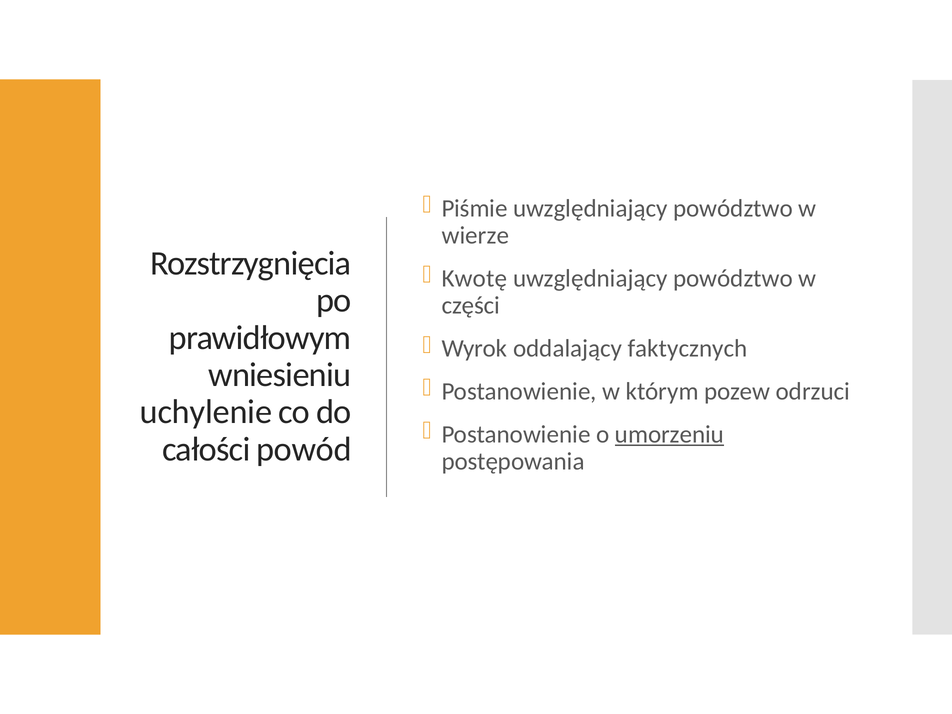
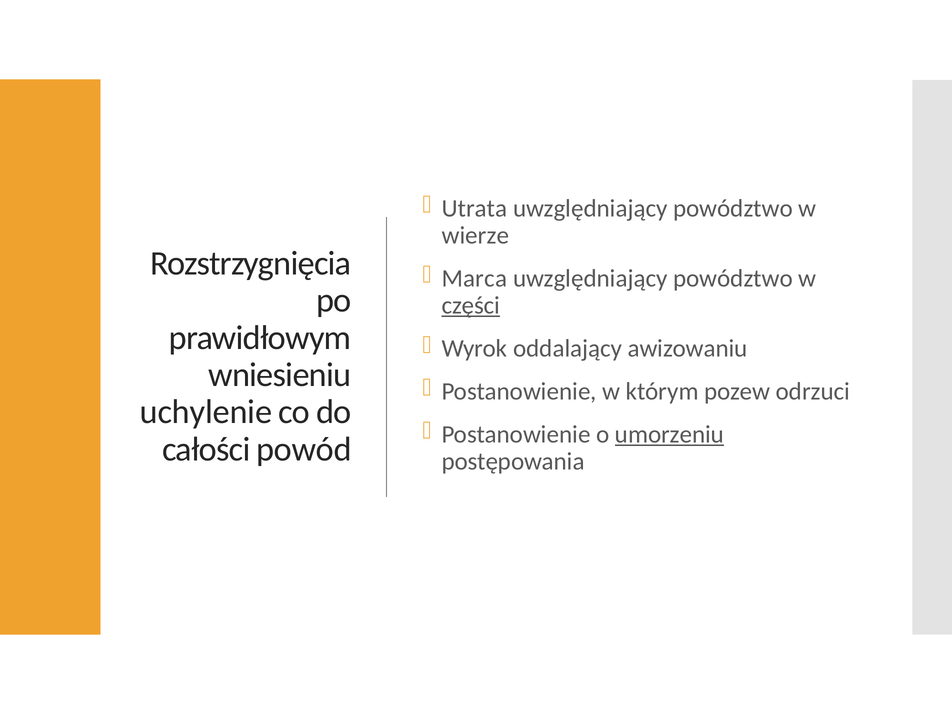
Piśmie: Piśmie -> Utrata
Kwotę: Kwotę -> Marca
części underline: none -> present
faktycznych: faktycznych -> awizowaniu
